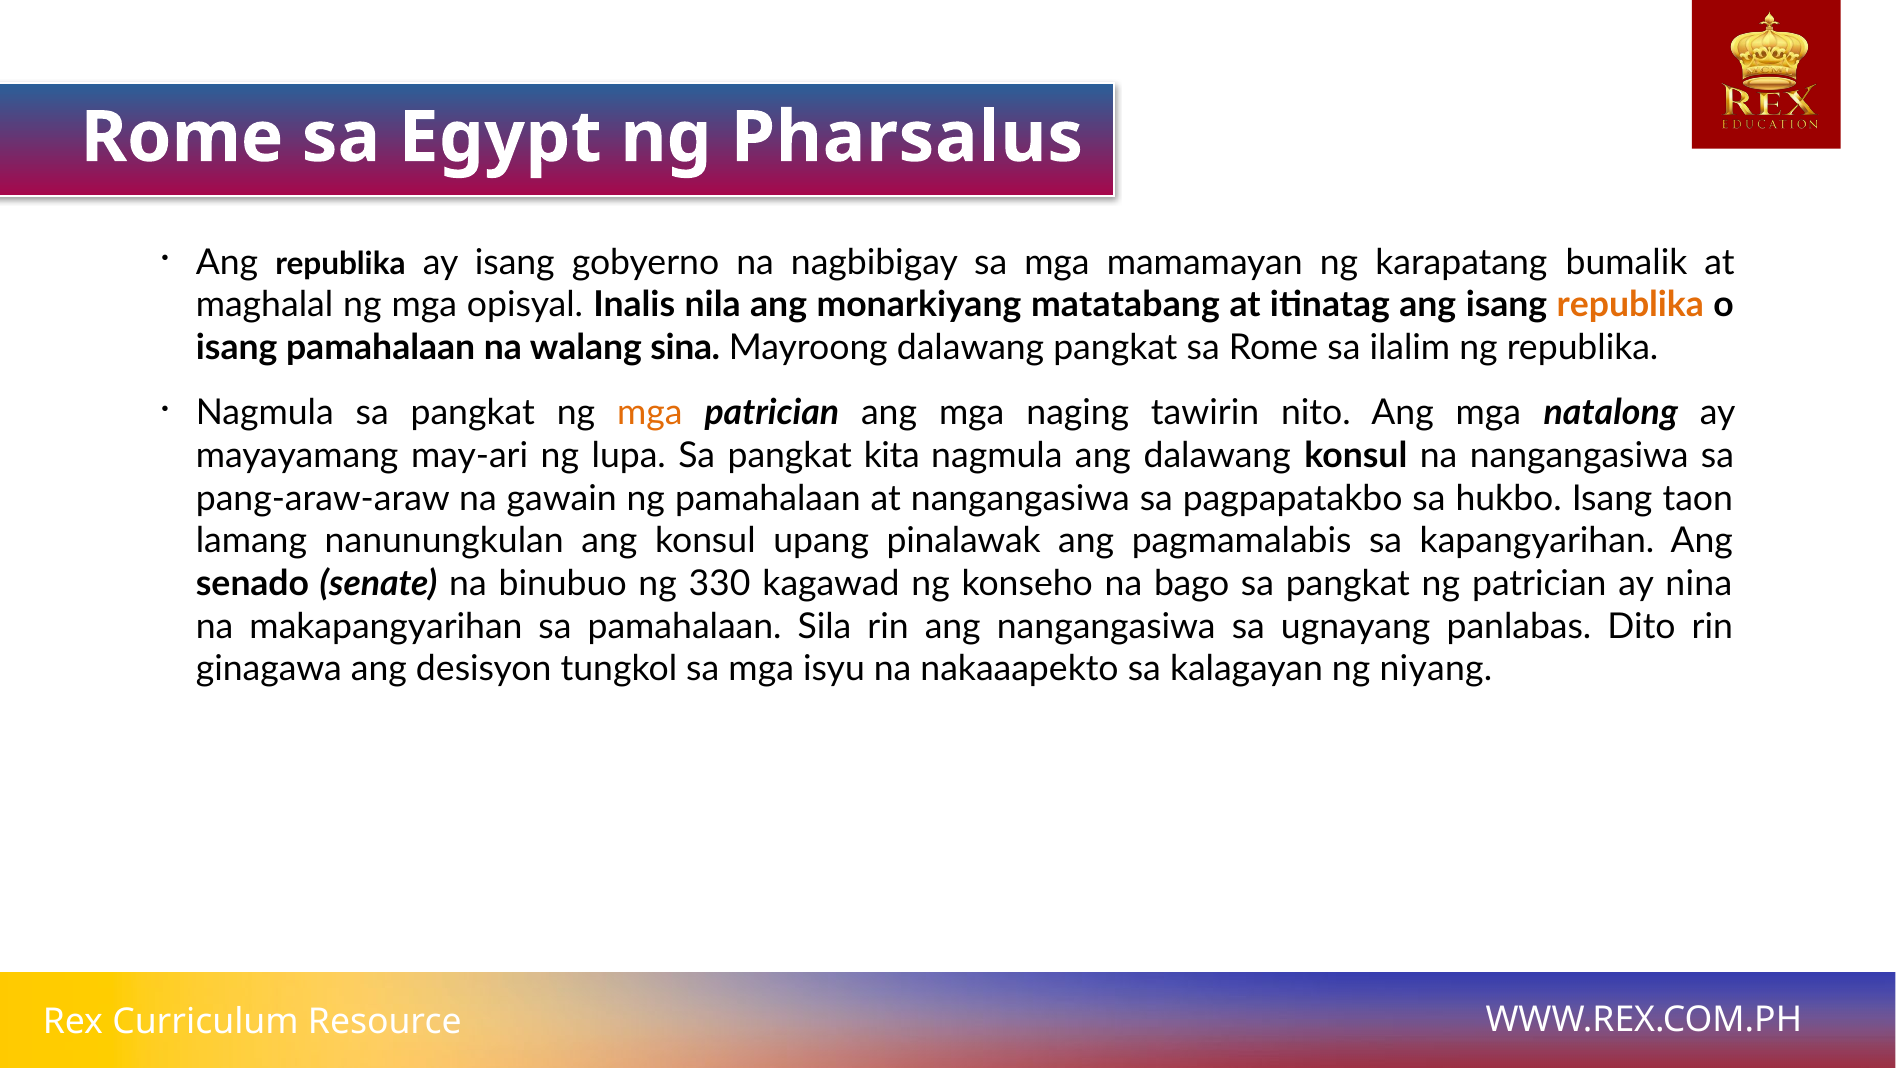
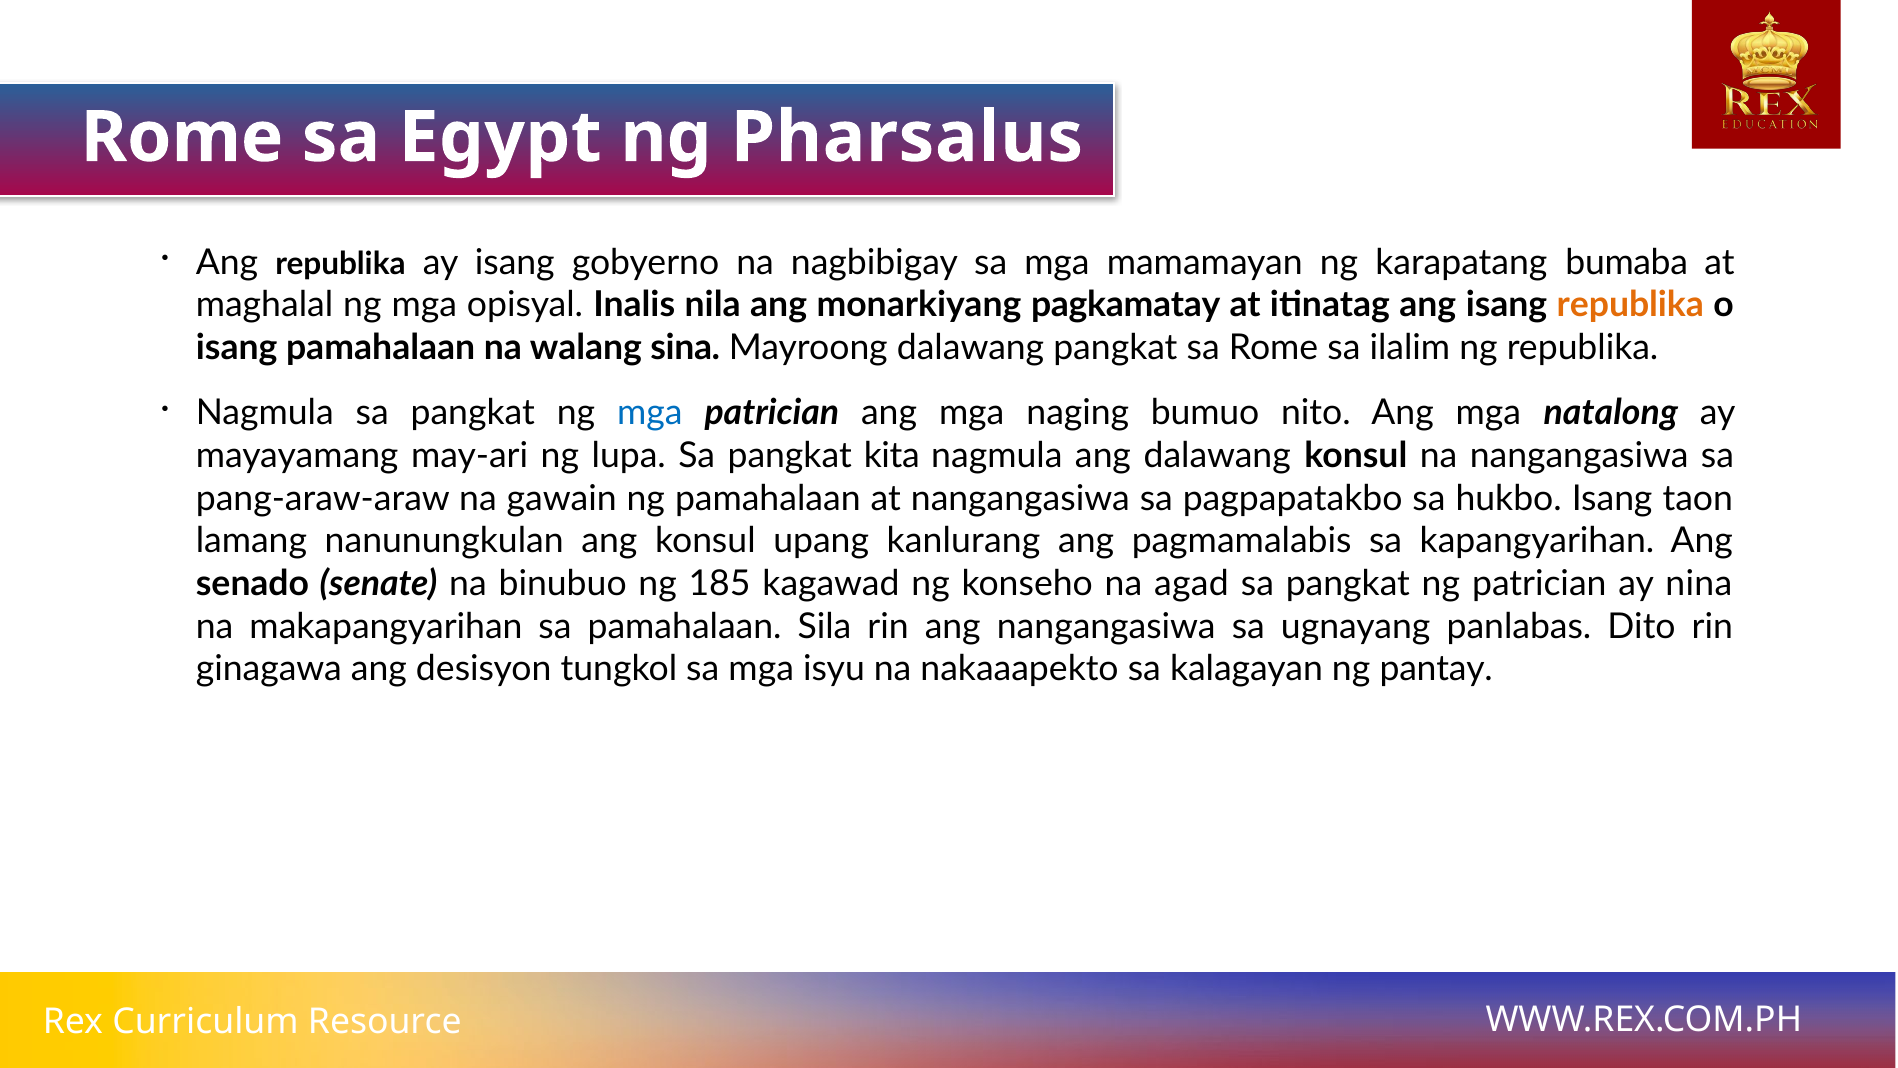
bumalik: bumalik -> bumaba
matatabang: matatabang -> pagkamatay
mga at (650, 413) colour: orange -> blue
tawirin: tawirin -> bumuo
pinalawak: pinalawak -> kanlurang
330: 330 -> 185
bago: bago -> agad
niyang: niyang -> pantay
